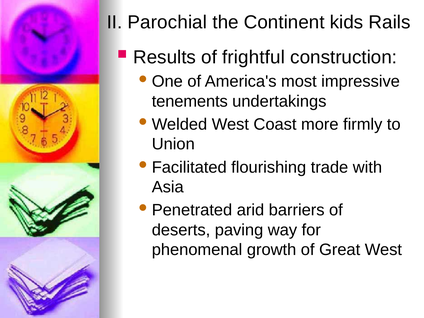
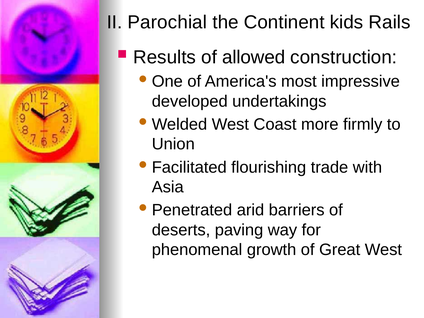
frightful: frightful -> allowed
tenements: tenements -> developed
